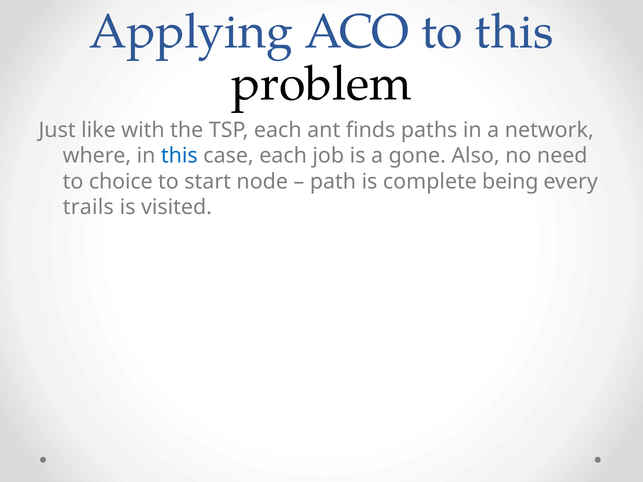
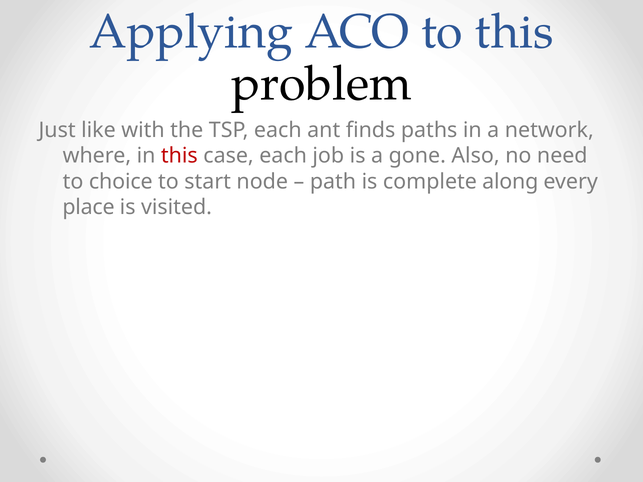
this at (179, 156) colour: blue -> red
being: being -> along
trails: trails -> place
